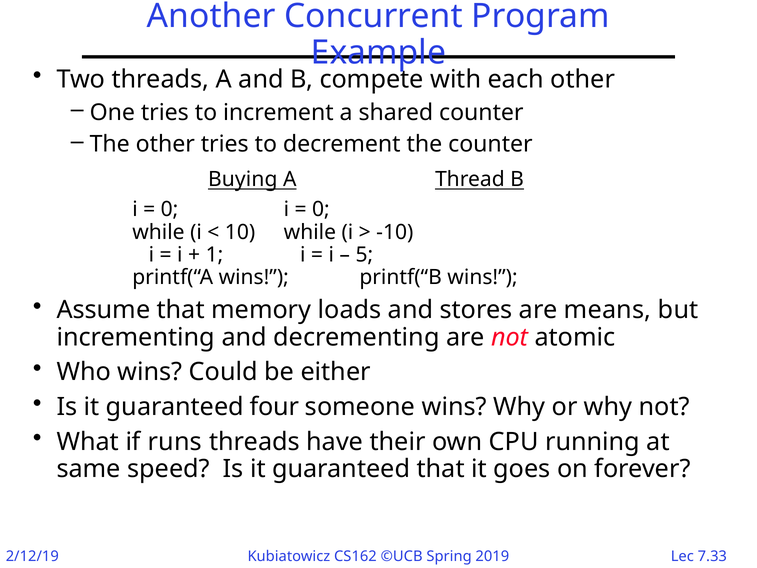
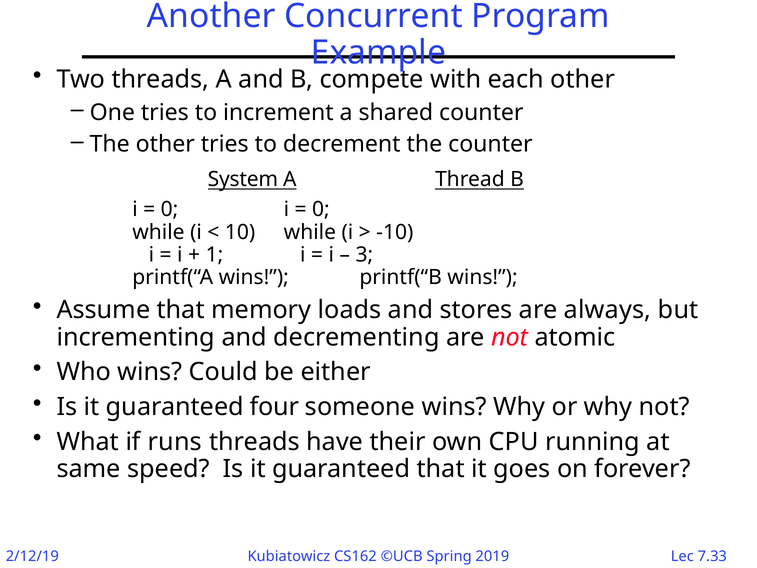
Buying: Buying -> System
5: 5 -> 3
means: means -> always
